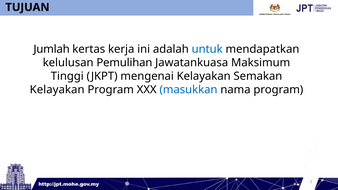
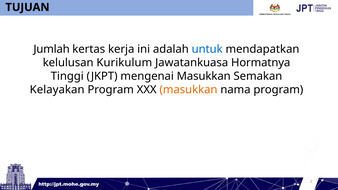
Pemulihan: Pemulihan -> Kurikulum
Maksimum: Maksimum -> Hormatnya
mengenai Kelayakan: Kelayakan -> Masukkan
masukkan at (188, 90) colour: blue -> orange
